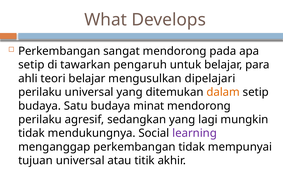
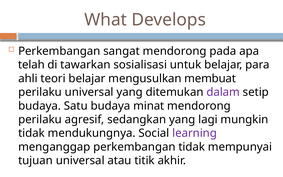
setip at (31, 65): setip -> telah
pengaruh: pengaruh -> sosialisasi
dipelajari: dipelajari -> membuat
dalam colour: orange -> purple
